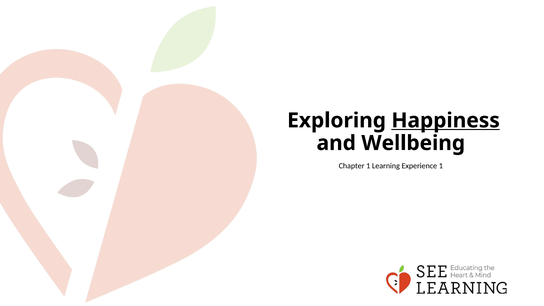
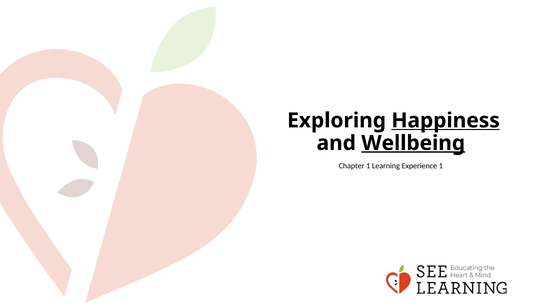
Wellbeing underline: none -> present
